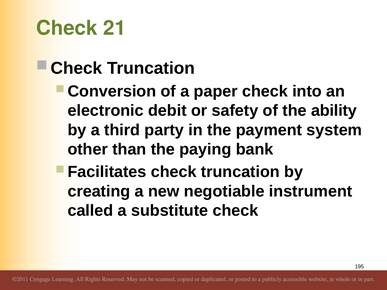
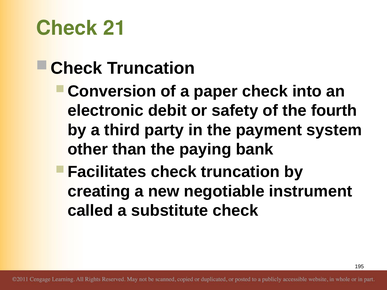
ability: ability -> fourth
